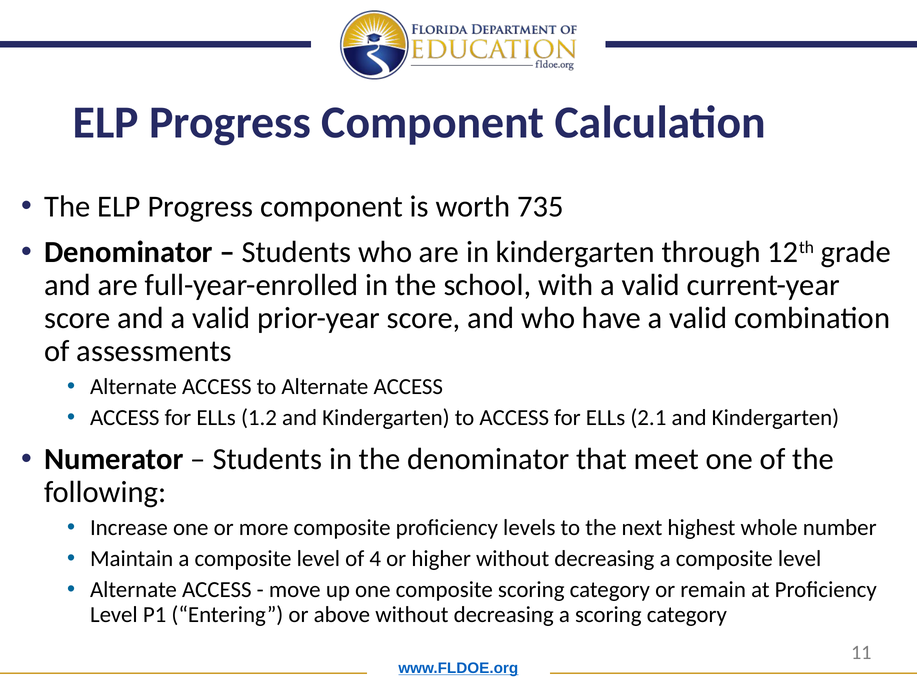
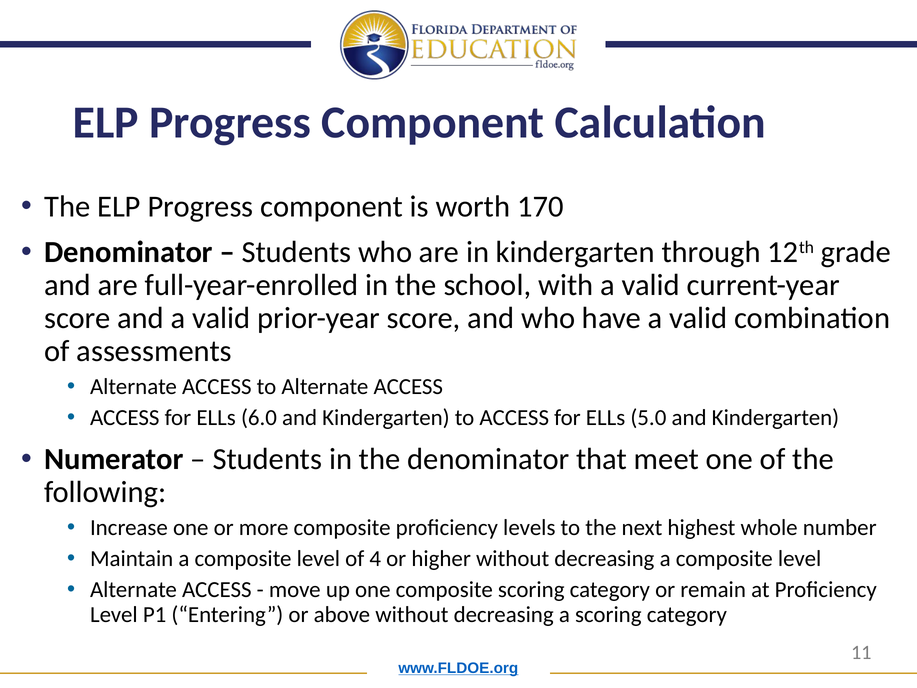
735: 735 -> 170
1.2: 1.2 -> 6.0
2.1: 2.1 -> 5.0
